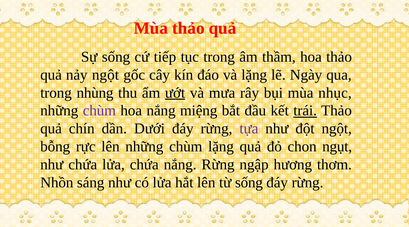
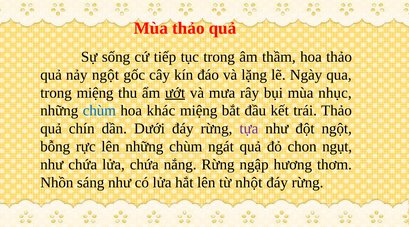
trong nhùng: nhùng -> miệng
chùm at (99, 111) colour: purple -> blue
hoa nắng: nắng -> khác
trái underline: present -> none
chùm lặng: lặng -> ngát
từ sống: sống -> nhột
